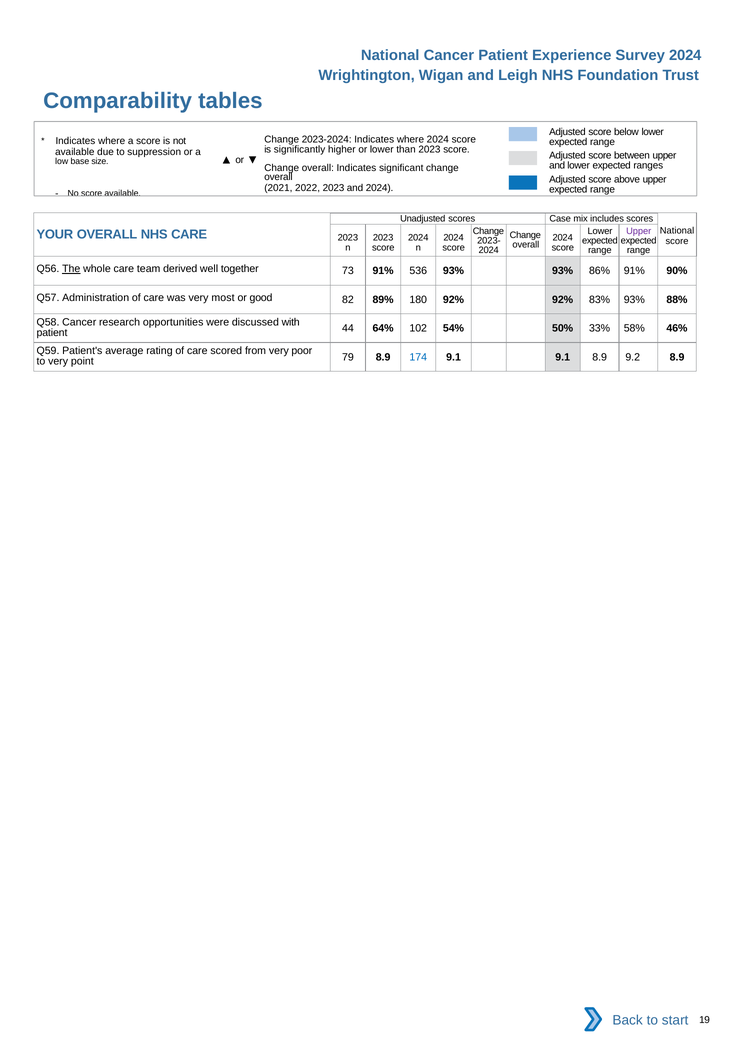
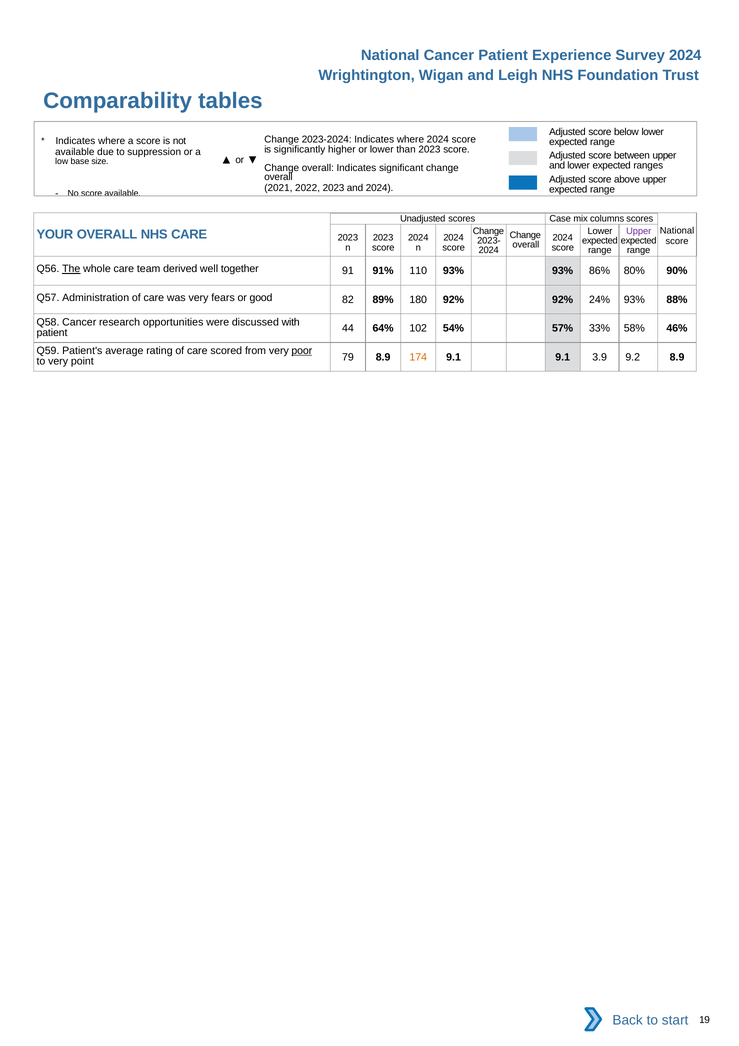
includes: includes -> columns
73: 73 -> 91
536: 536 -> 110
86% 91%: 91% -> 80%
most: most -> fears
83%: 83% -> 24%
50%: 50% -> 57%
poor underline: none -> present
174 colour: blue -> orange
9.1 8.9: 8.9 -> 3.9
